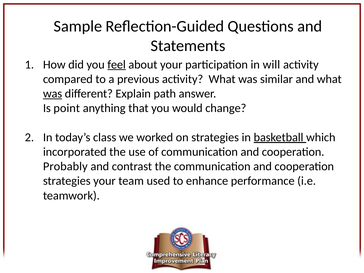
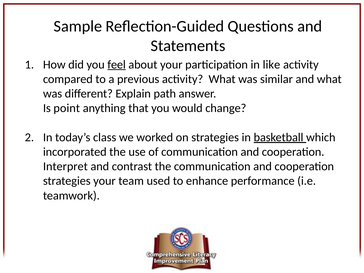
will: will -> like
was at (53, 94) underline: present -> none
Probably: Probably -> Interpret
